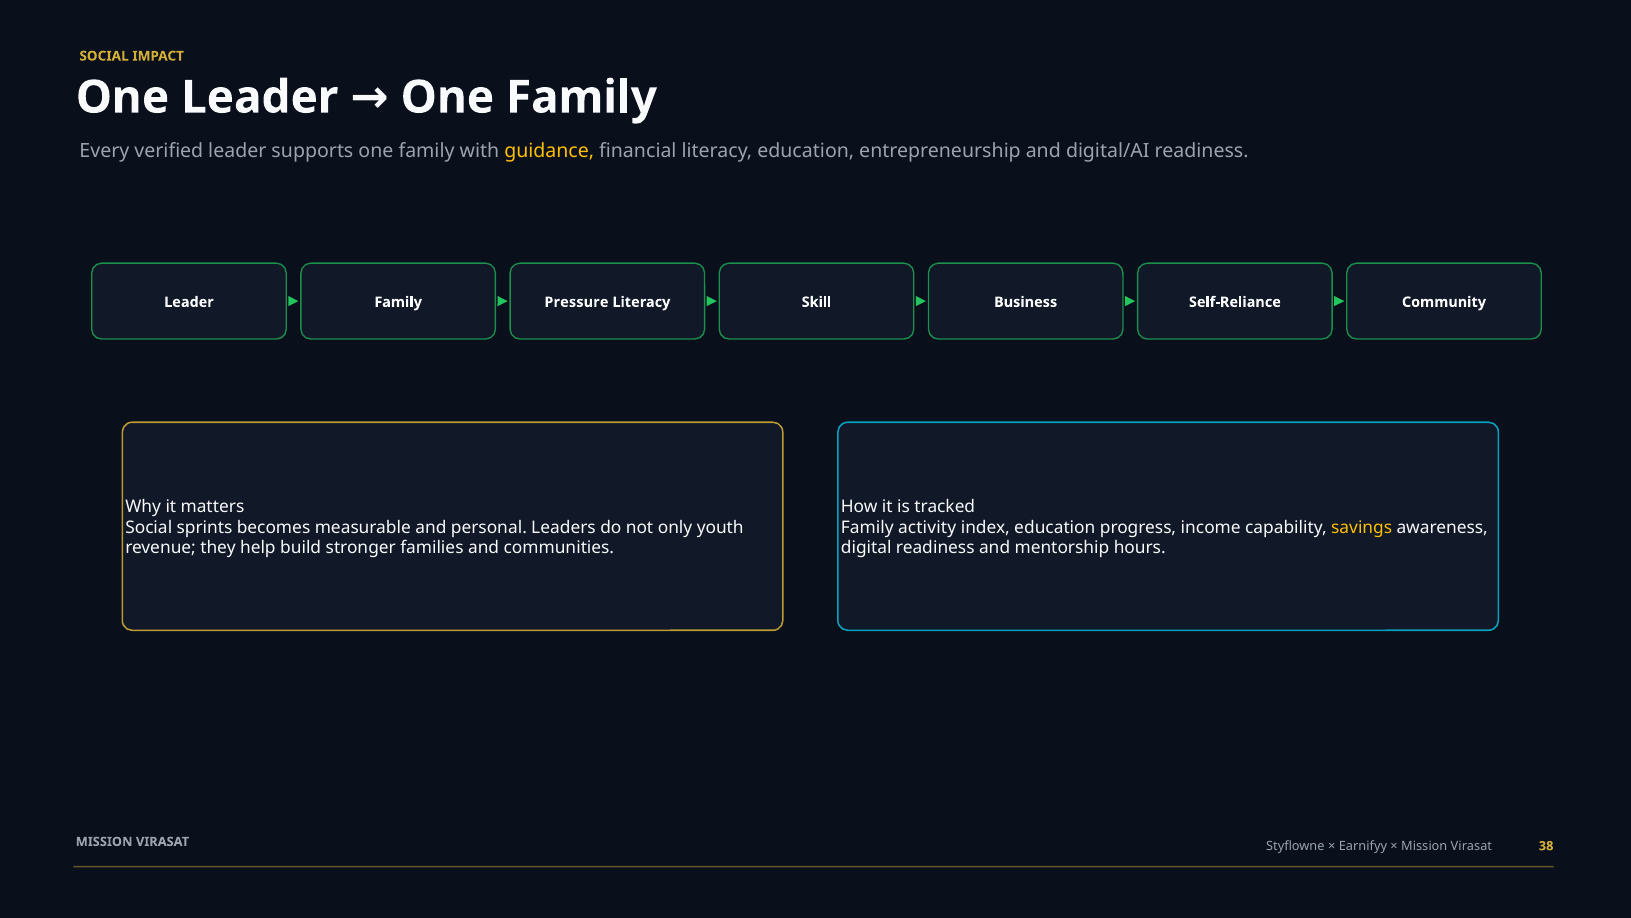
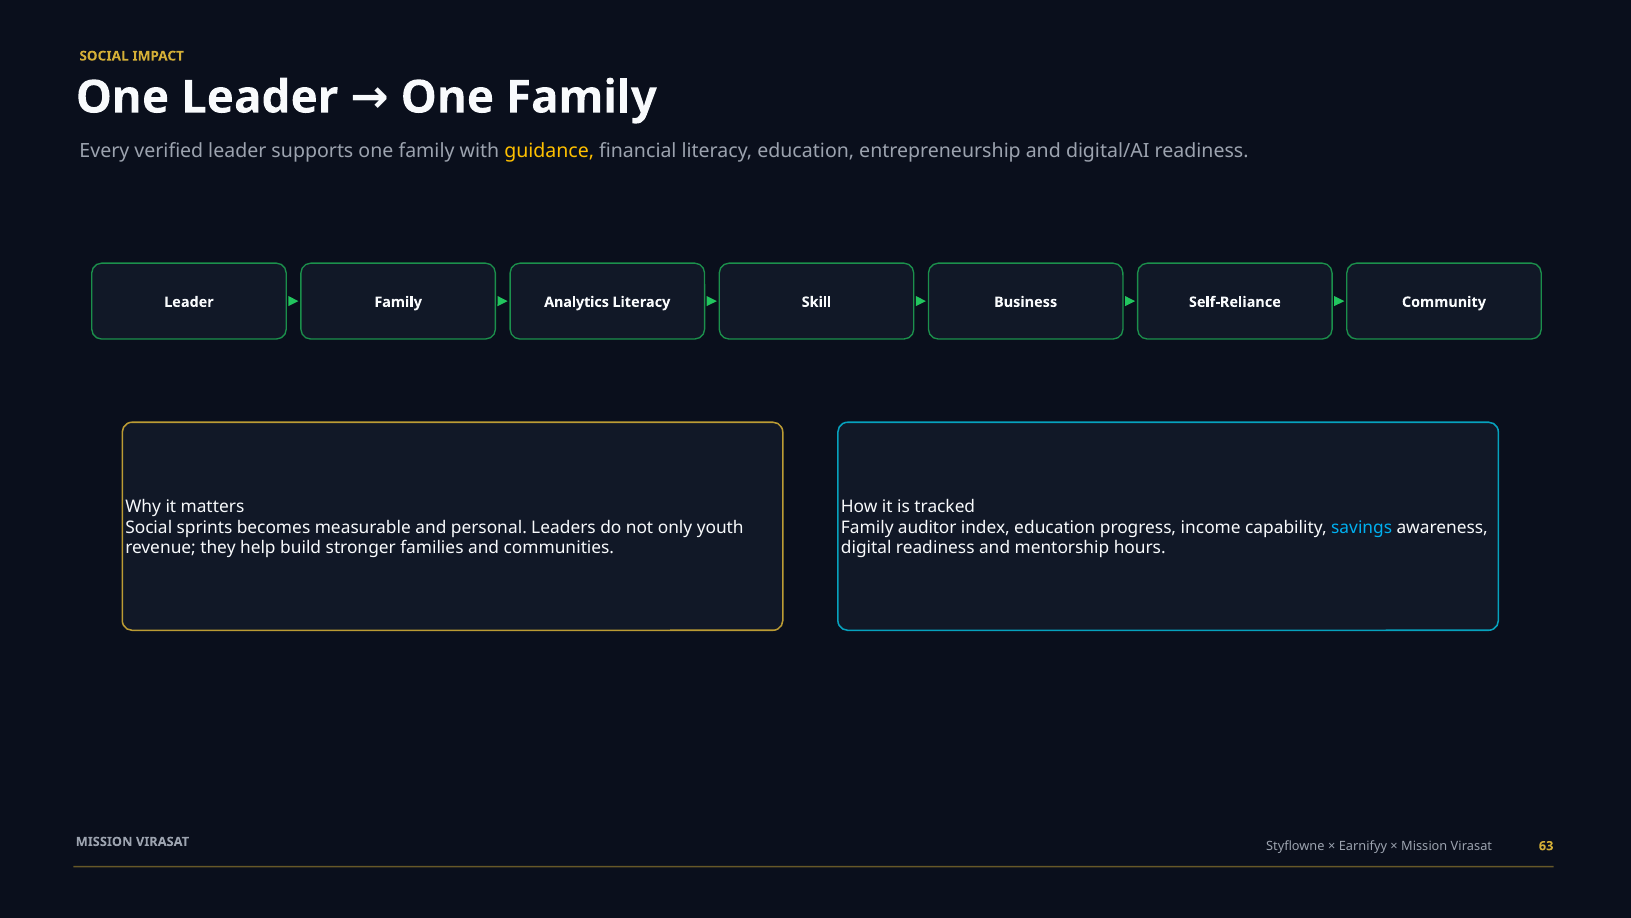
Pressure: Pressure -> Analytics
activity: activity -> auditor
savings colour: yellow -> light blue
38: 38 -> 63
